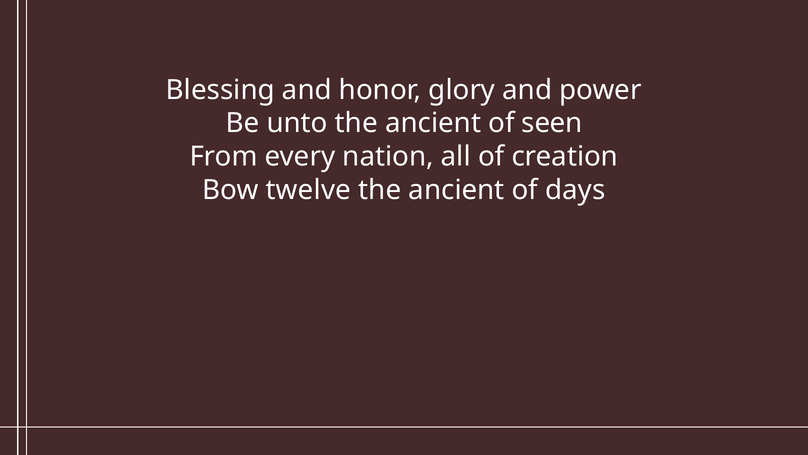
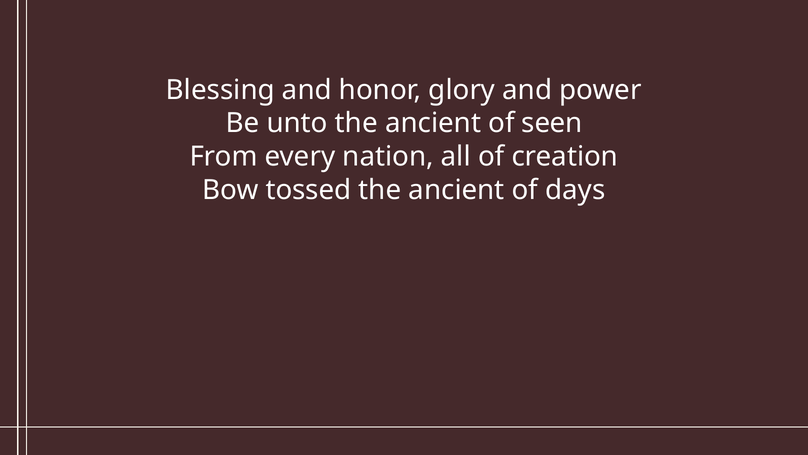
twelve: twelve -> tossed
